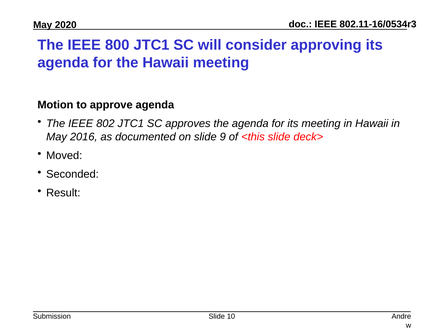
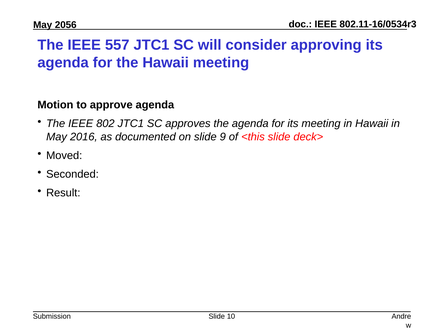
2020: 2020 -> 2056
800: 800 -> 557
